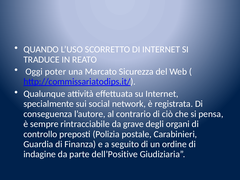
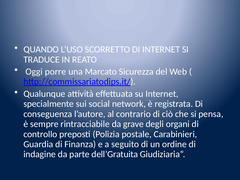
poter: poter -> porre
dell’Positive: dell’Positive -> dell’Gratuita
